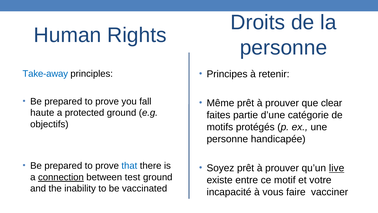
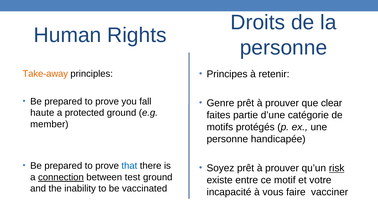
Take-away colour: blue -> orange
Même: Même -> Genre
objectifs: objectifs -> member
live: live -> risk
